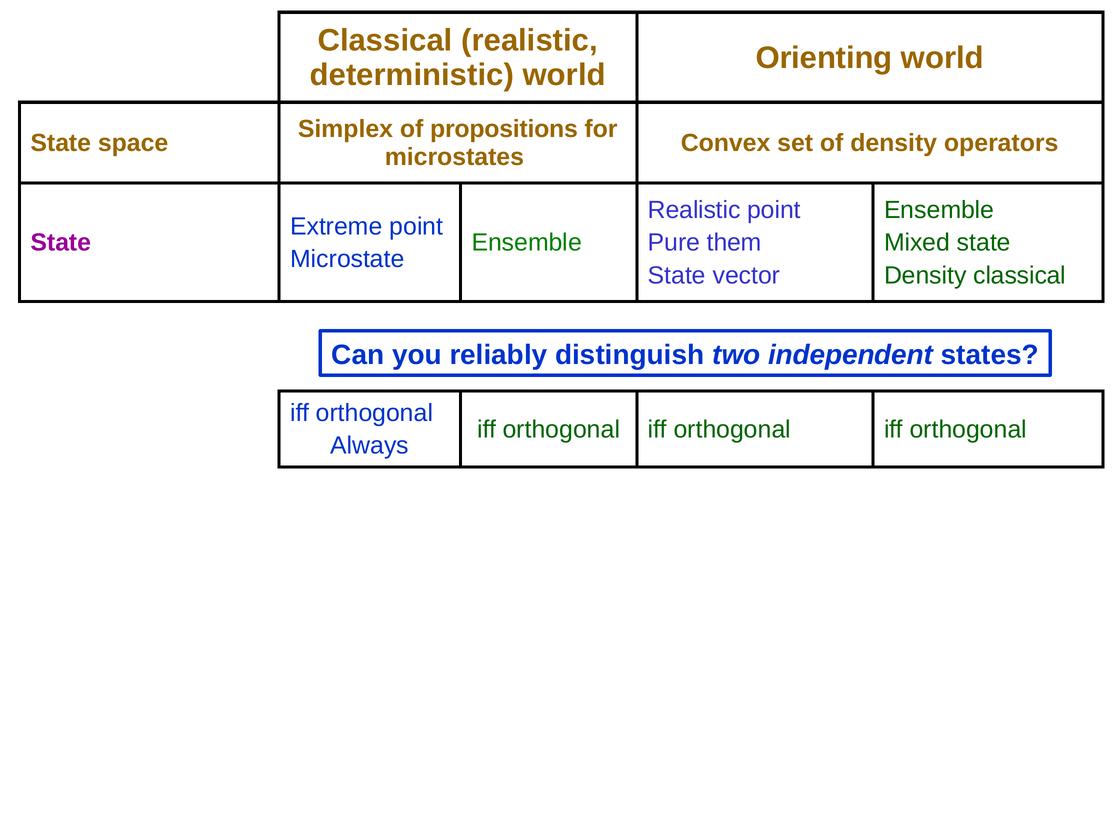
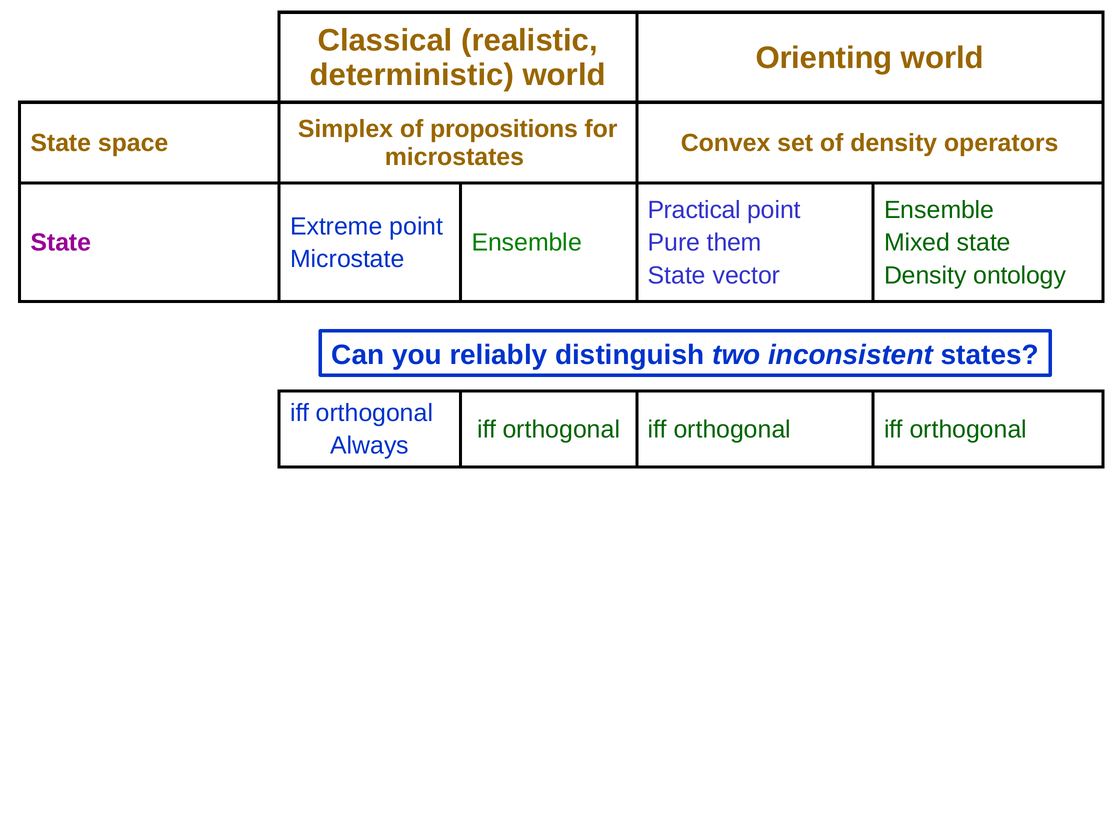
Realistic at (694, 210): Realistic -> Practical
Density classical: classical -> ontology
independent: independent -> inconsistent
